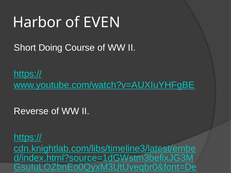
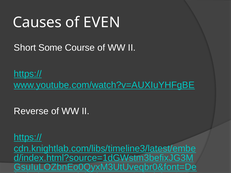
Harbor: Harbor -> Causes
Doing: Doing -> Some
